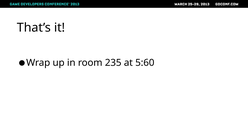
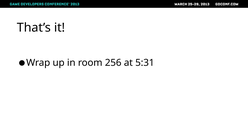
235: 235 -> 256
5:60: 5:60 -> 5:31
